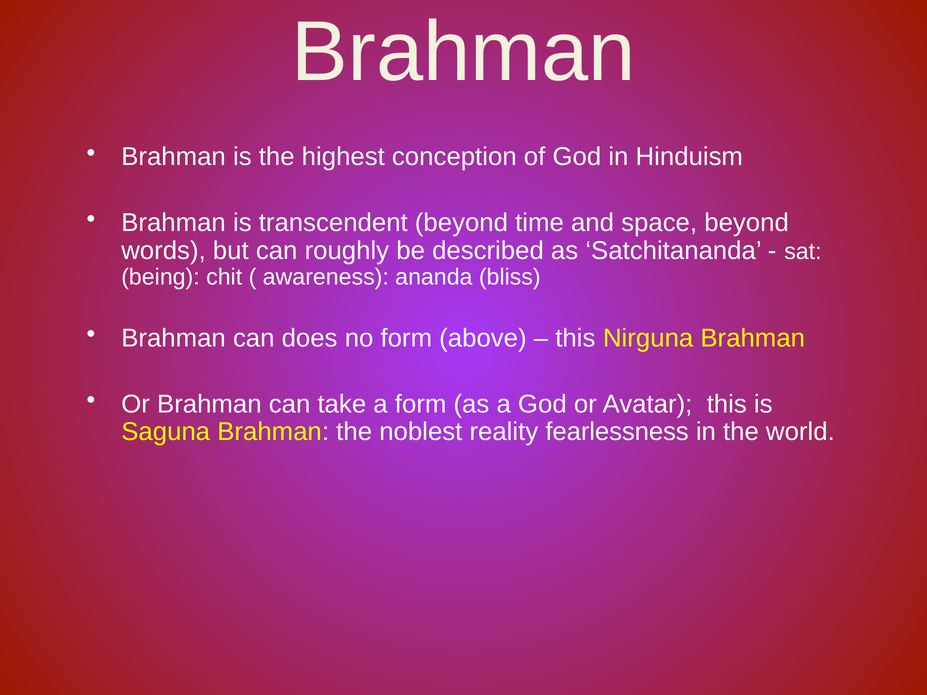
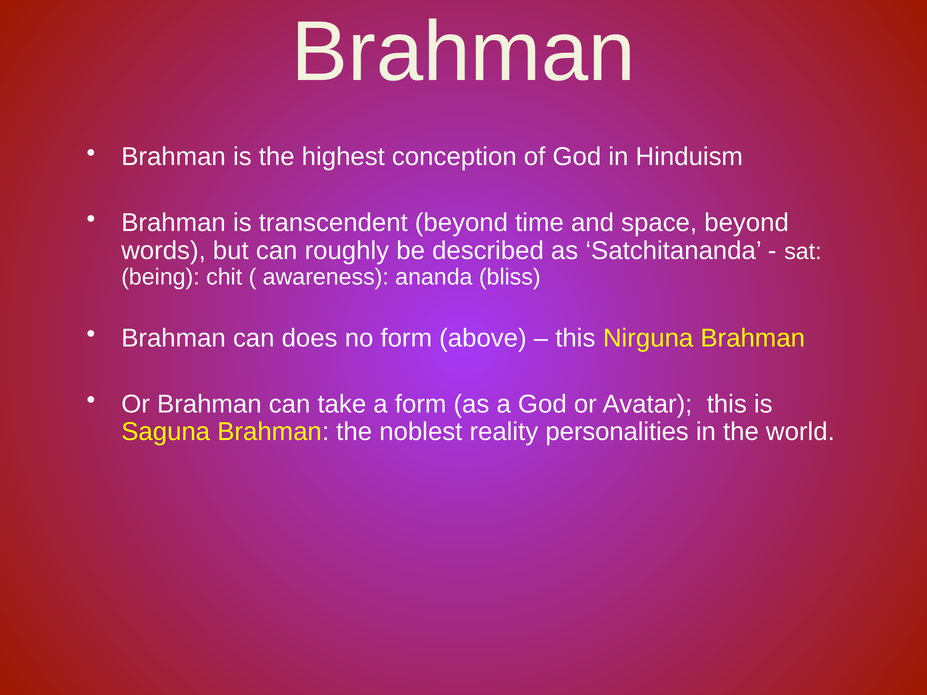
fearlessness: fearlessness -> personalities
